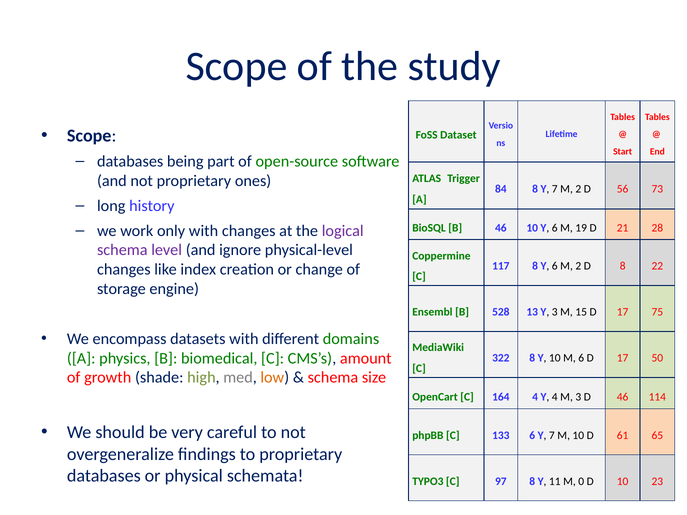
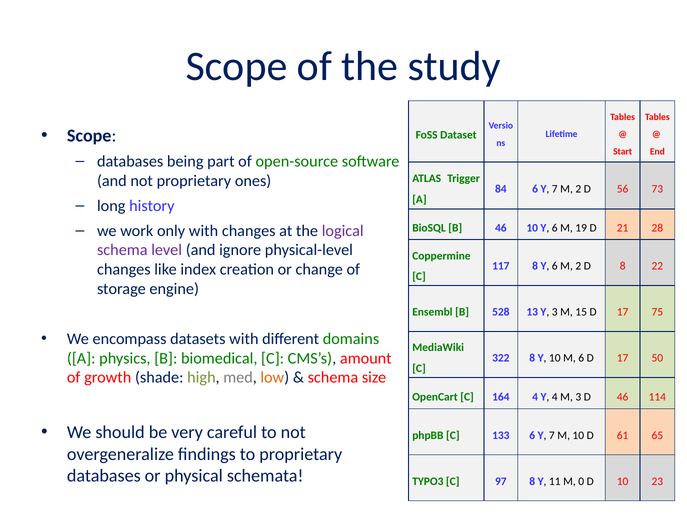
84 8: 8 -> 6
